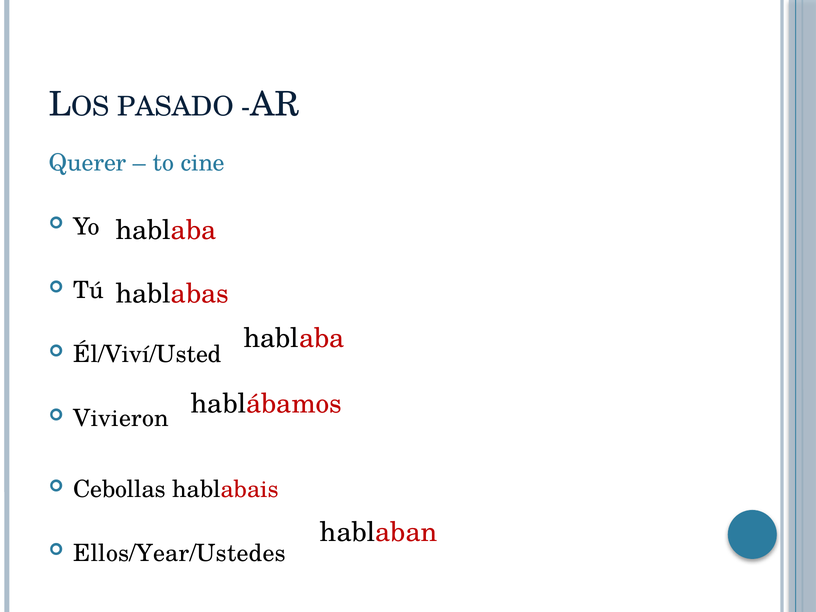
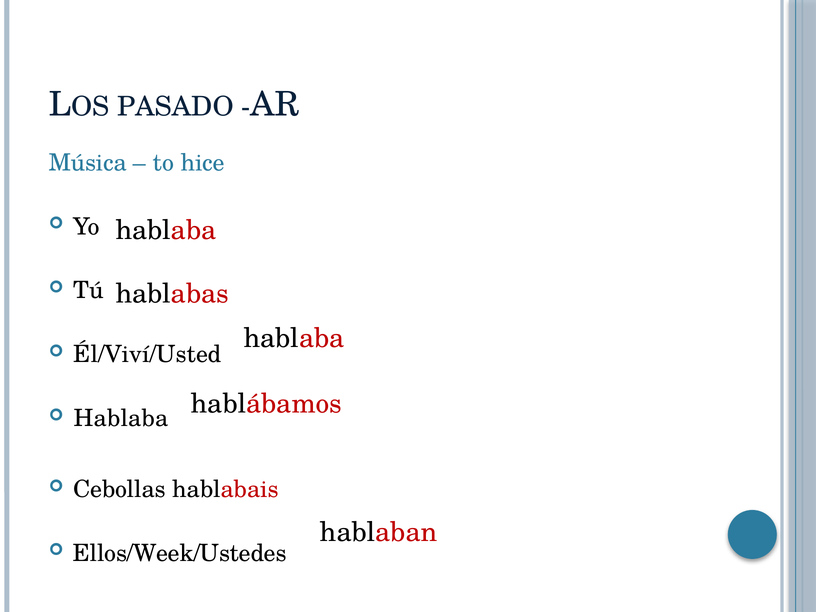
Querer: Querer -> Música
cine: cine -> hice
Vivieron at (121, 418): Vivieron -> Hablaba
Ellos/Year/Ustedes: Ellos/Year/Ustedes -> Ellos/Week/Ustedes
